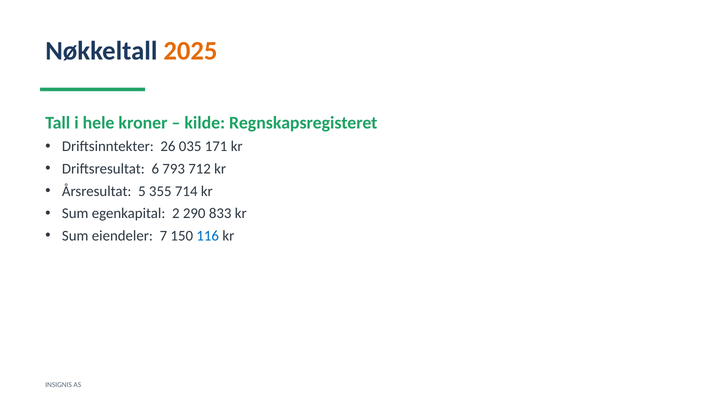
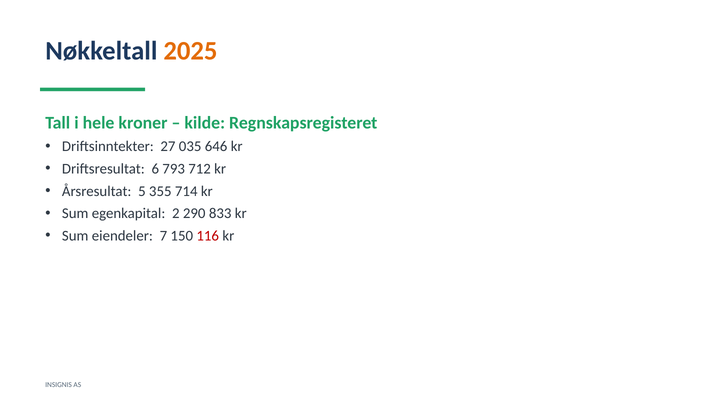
26: 26 -> 27
171: 171 -> 646
116 colour: blue -> red
